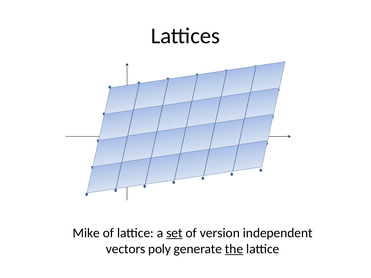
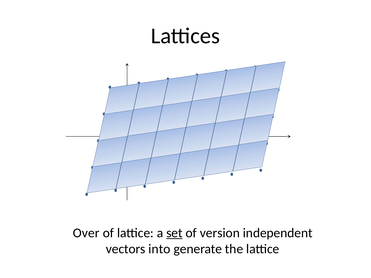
Mike: Mike -> Over
poly: poly -> into
the underline: present -> none
